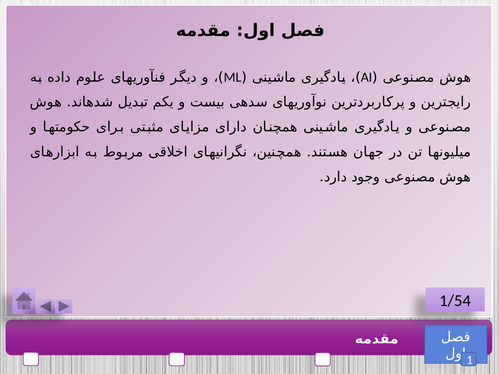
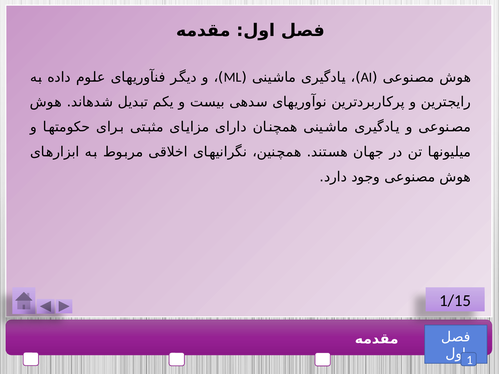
1/54: 1/54 -> 1/15
